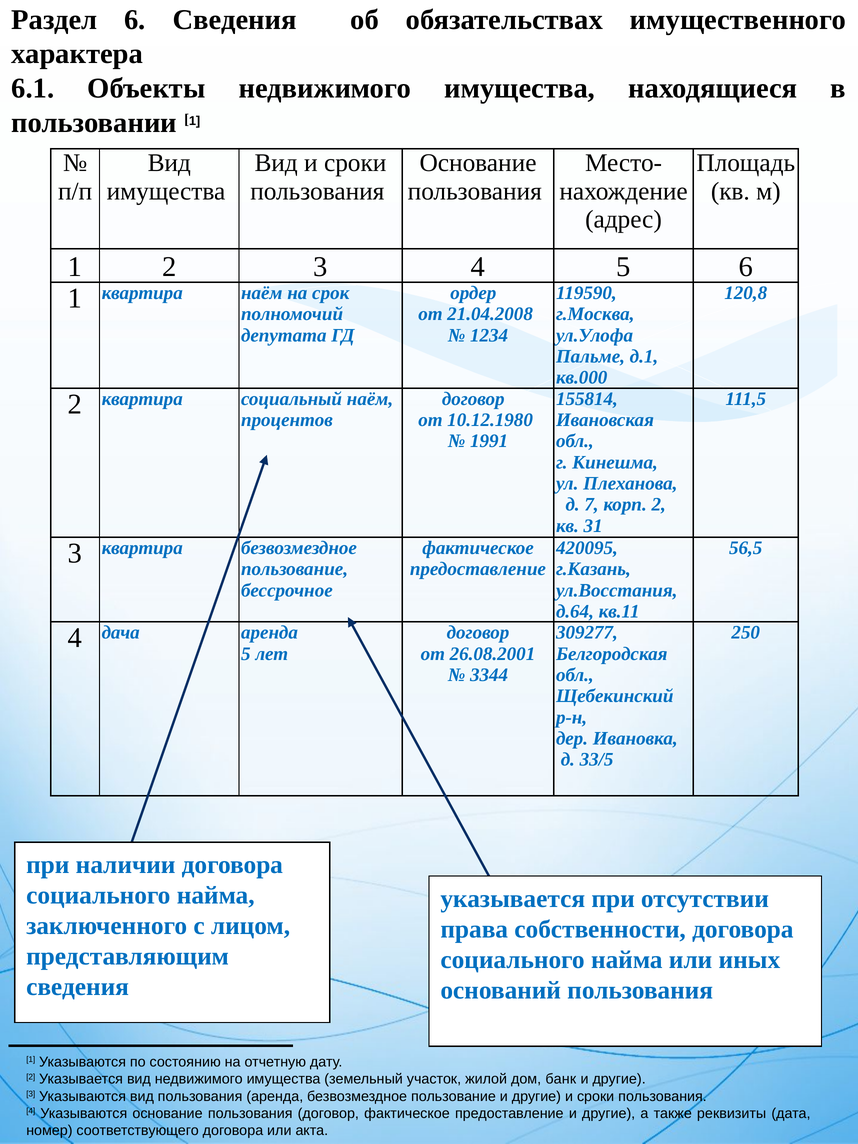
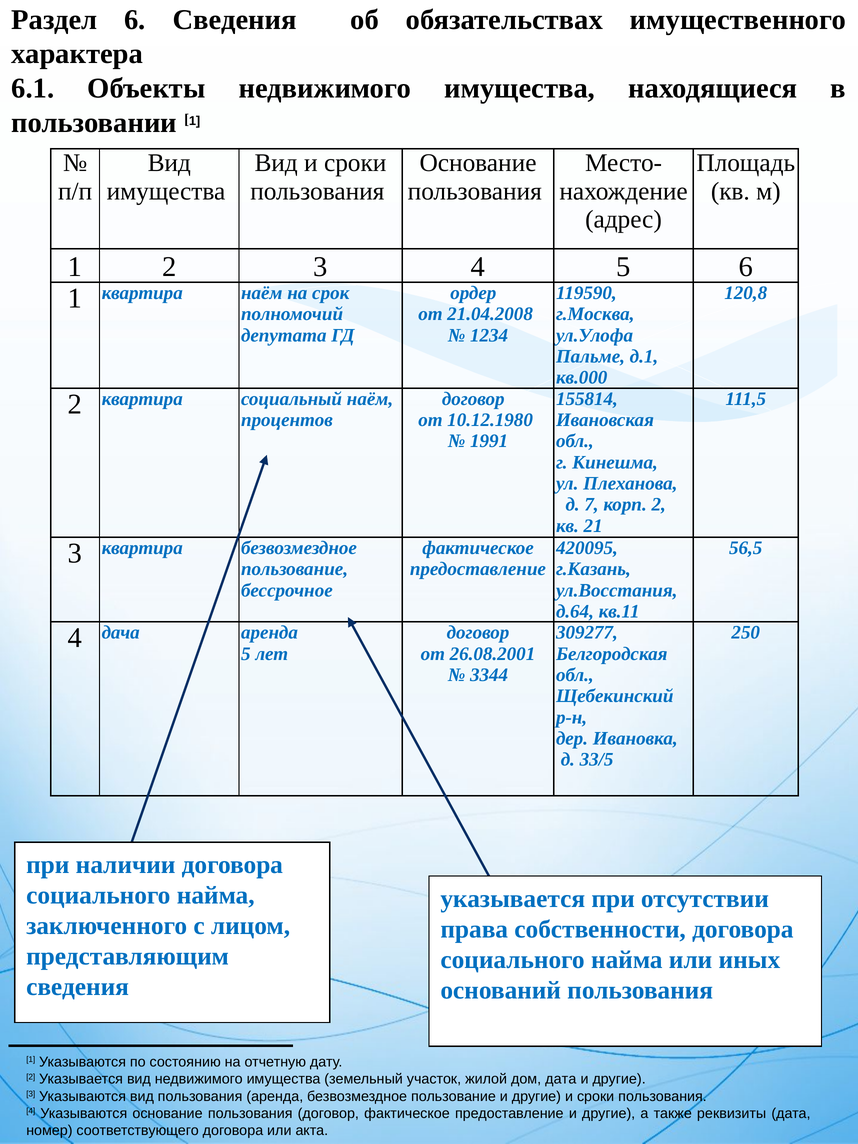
31: 31 -> 21
дом банк: банк -> дата
